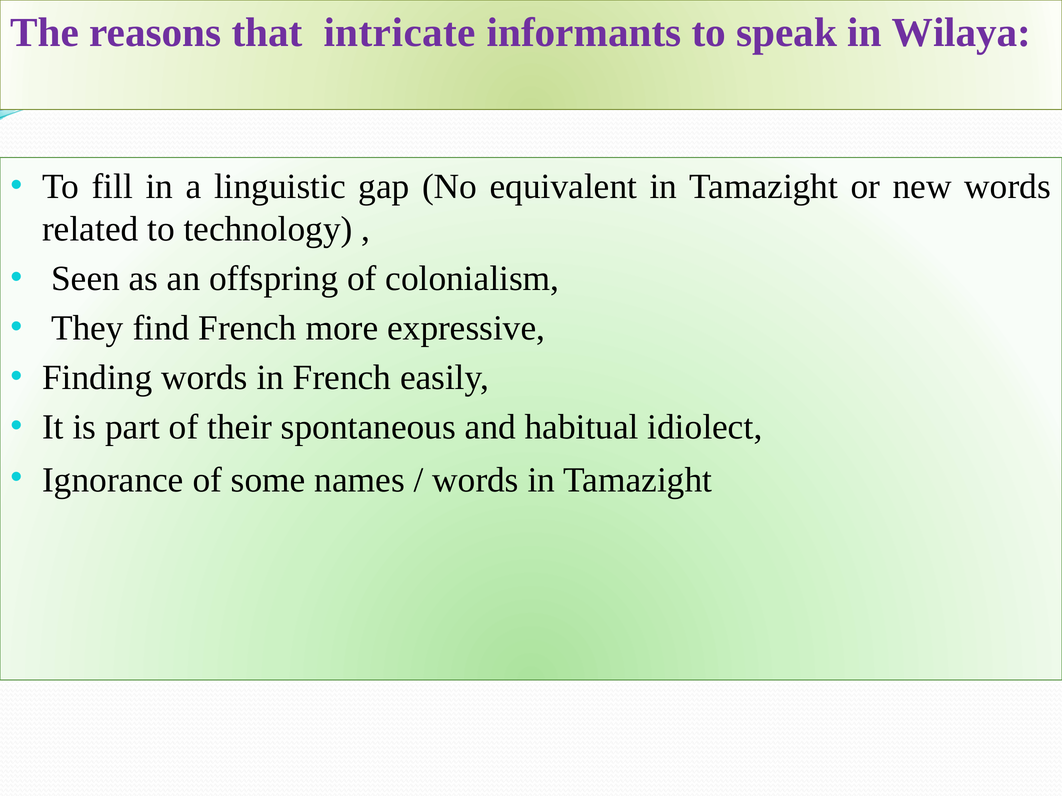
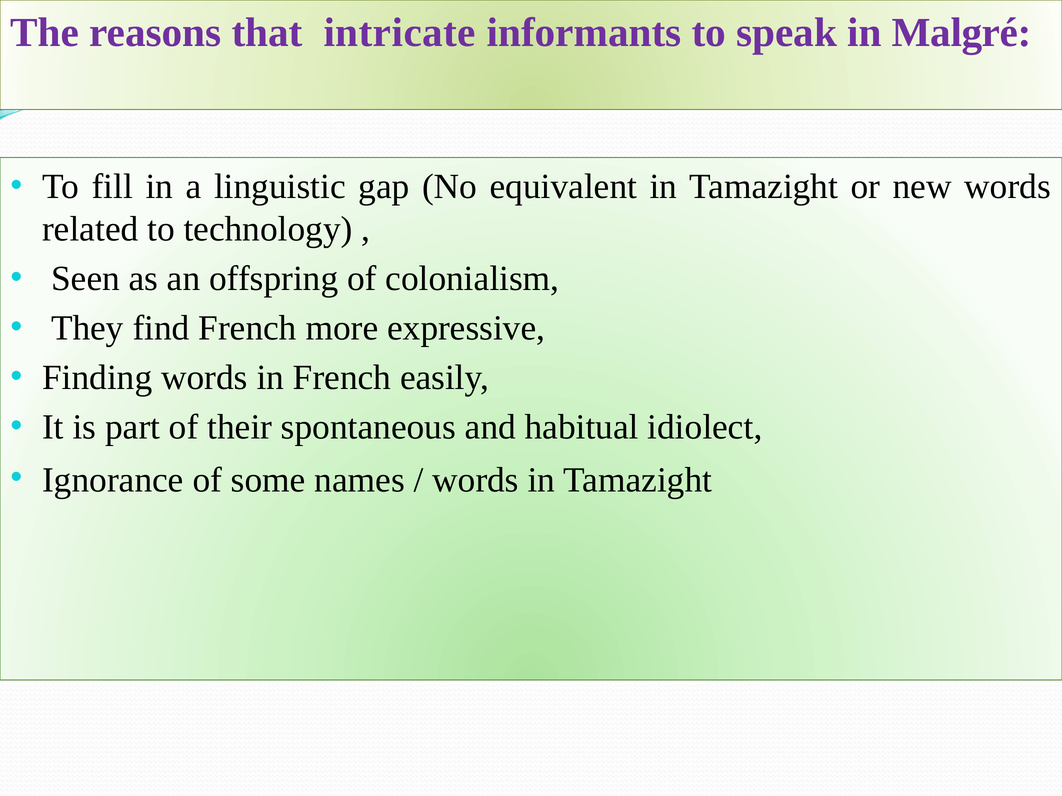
Wilaya: Wilaya -> Malgré
